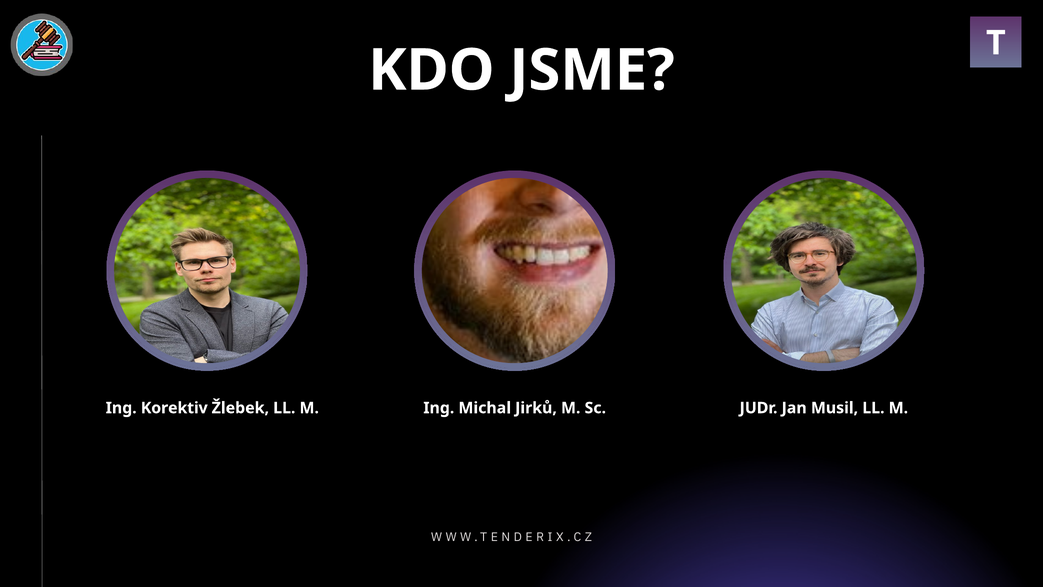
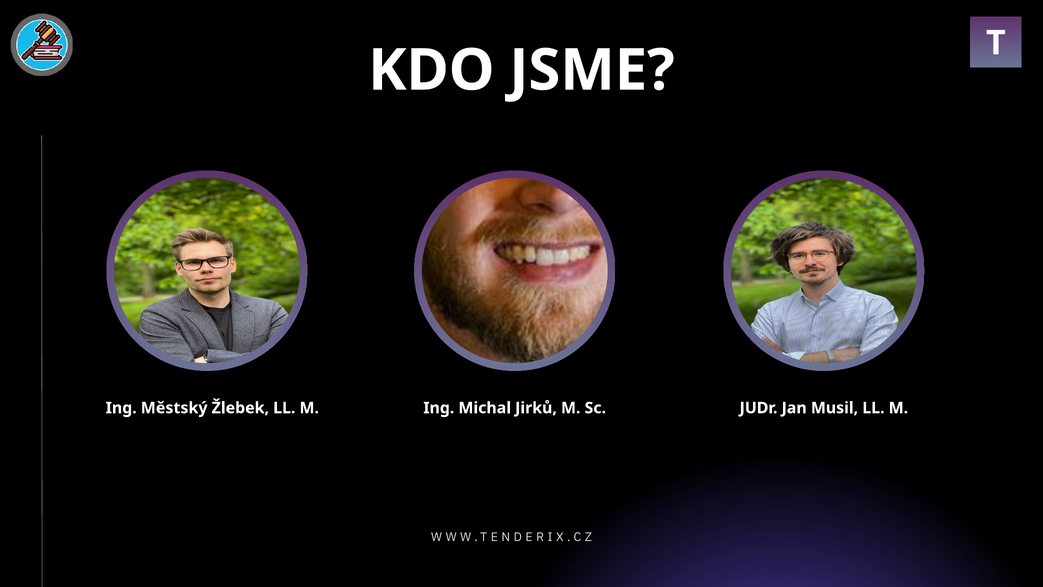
Korektiv: Korektiv -> Městský
